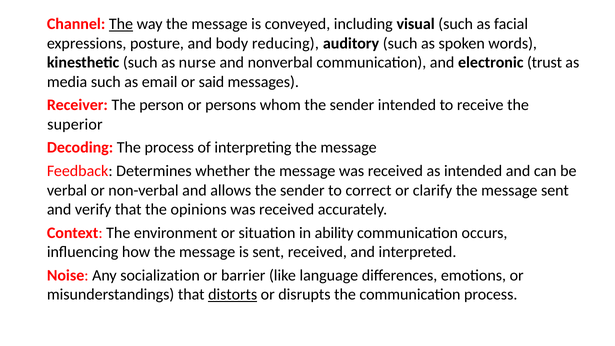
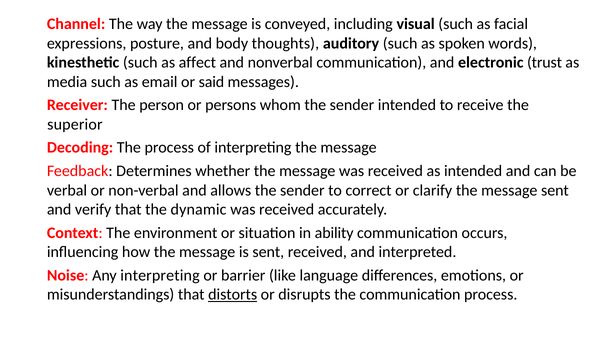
The at (121, 24) underline: present -> none
reducing: reducing -> thoughts
nurse: nurse -> affect
opinions: opinions -> dynamic
Any socialization: socialization -> interpreting
